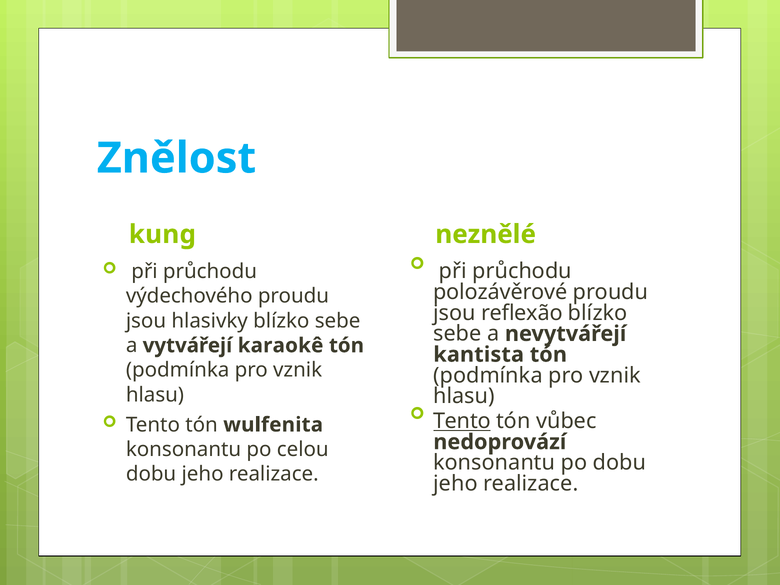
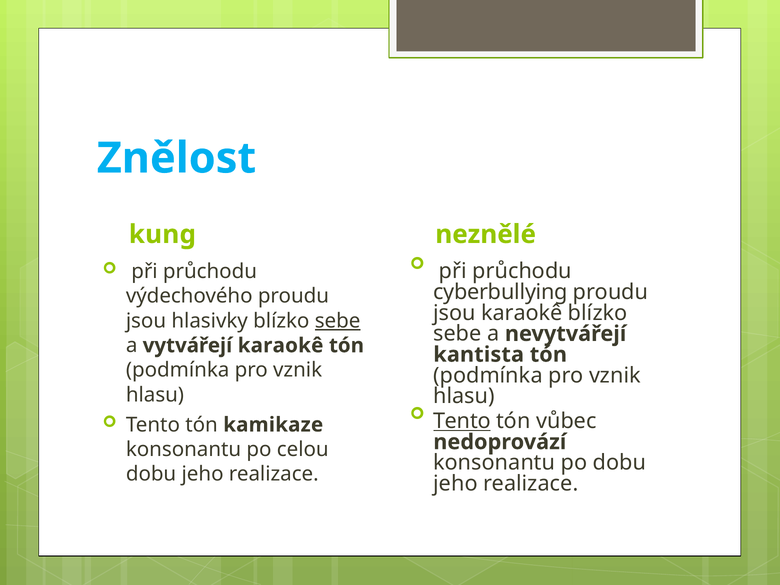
polozávěrové: polozávěrové -> cyberbullying
jsou reflexão: reflexão -> karaokê
sebe at (338, 321) underline: none -> present
wulfenita: wulfenita -> kamikaze
